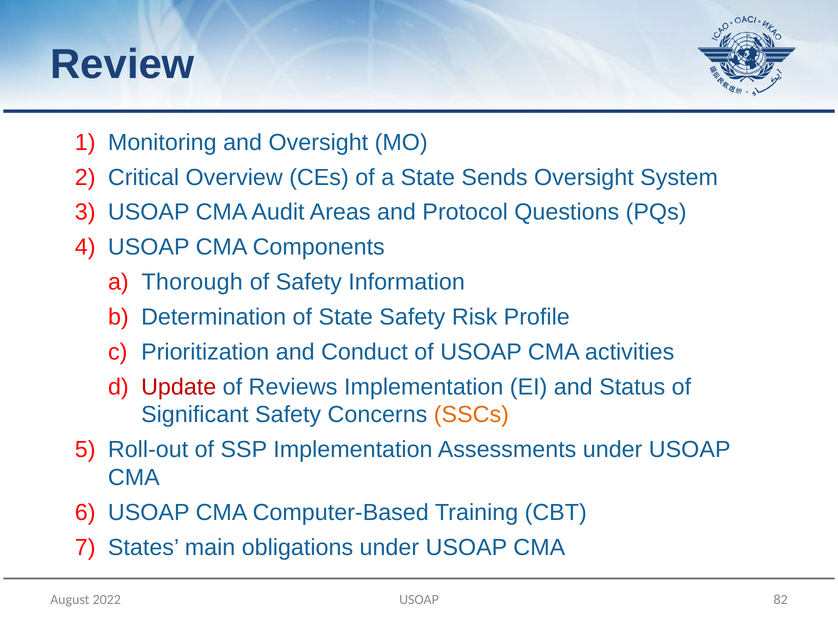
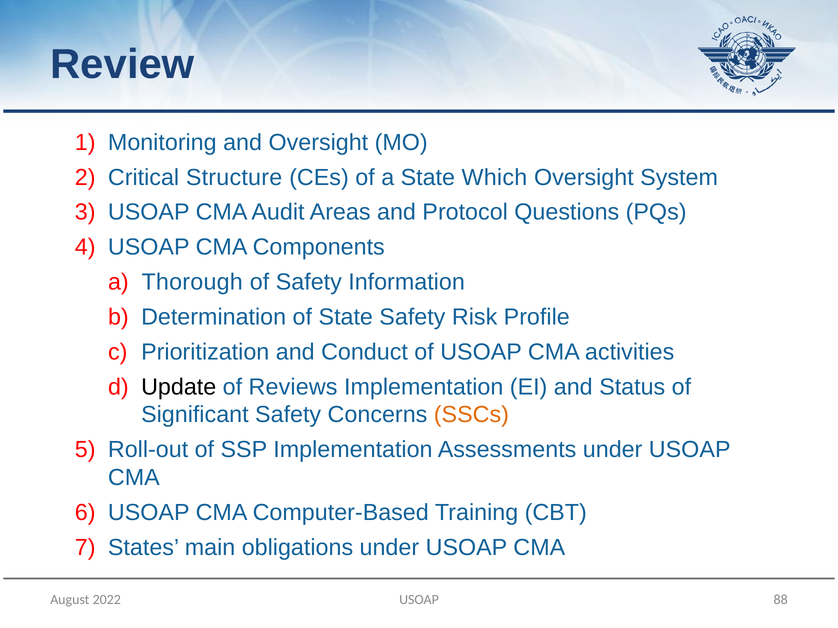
Overview: Overview -> Structure
Sends: Sends -> Which
Update colour: red -> black
82: 82 -> 88
